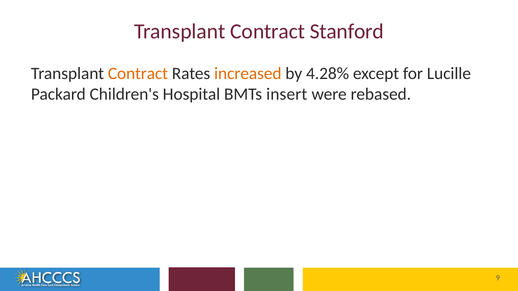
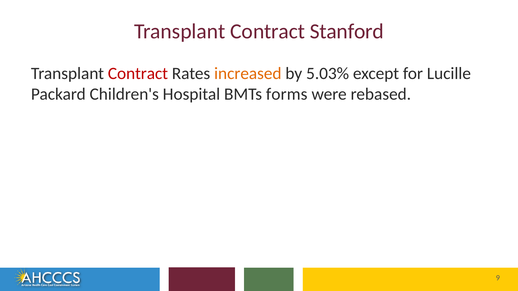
Contract at (138, 73) colour: orange -> red
4.28%: 4.28% -> 5.03%
insert: insert -> forms
